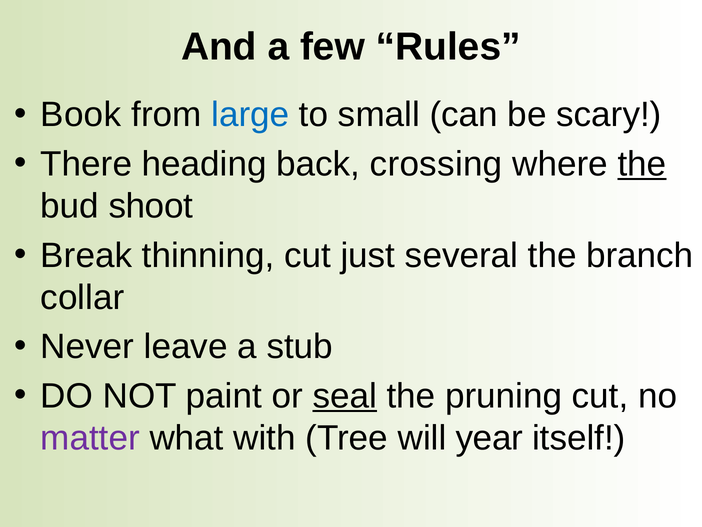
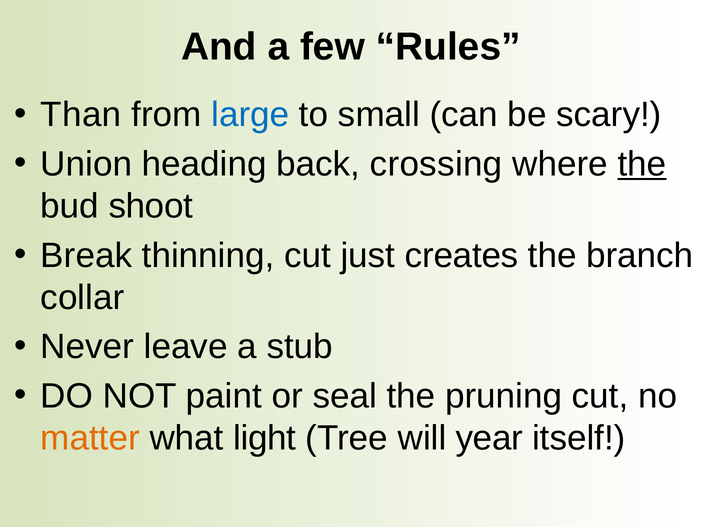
Book: Book -> Than
There: There -> Union
several: several -> creates
seal underline: present -> none
matter colour: purple -> orange
with: with -> light
